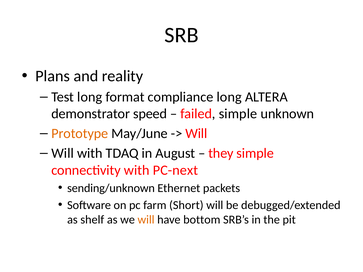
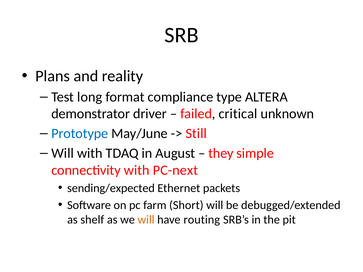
compliance long: long -> type
speed: speed -> driver
failed simple: simple -> critical
Prototype colour: orange -> blue
Will at (196, 134): Will -> Still
sending/unknown: sending/unknown -> sending/expected
bottom: bottom -> routing
